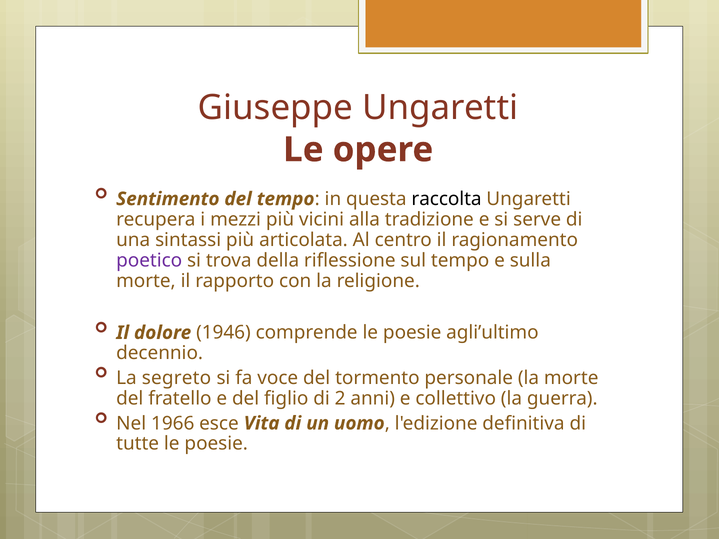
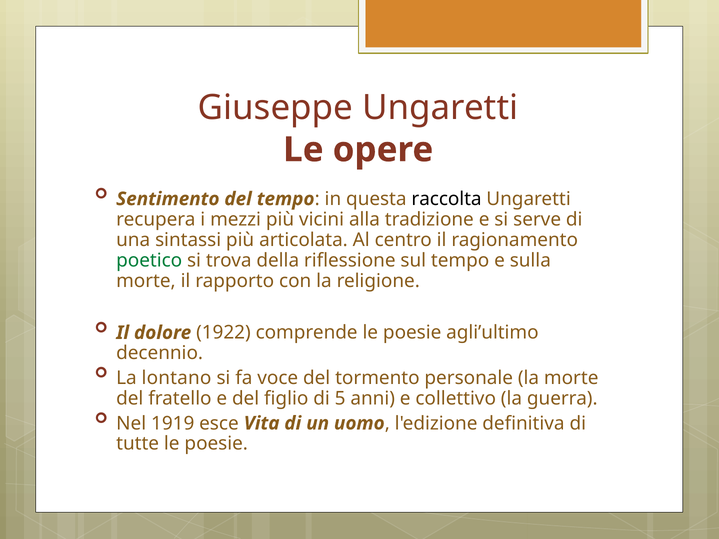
poetico colour: purple -> green
1946: 1946 -> 1922
segreto: segreto -> lontano
2: 2 -> 5
1966: 1966 -> 1919
